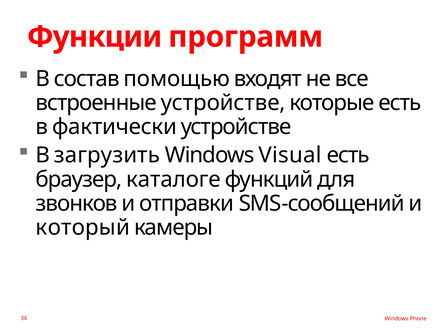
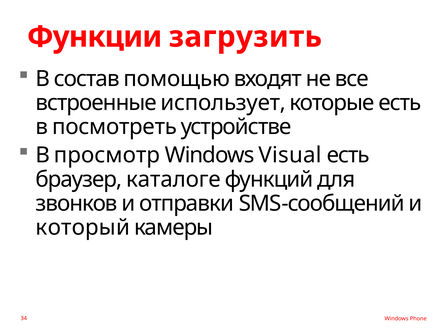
программ: программ -> загрузить
встроенные устройстве: устройстве -> использует
фактически: фактически -> посмотреть
загрузить: загрузить -> просмотр
